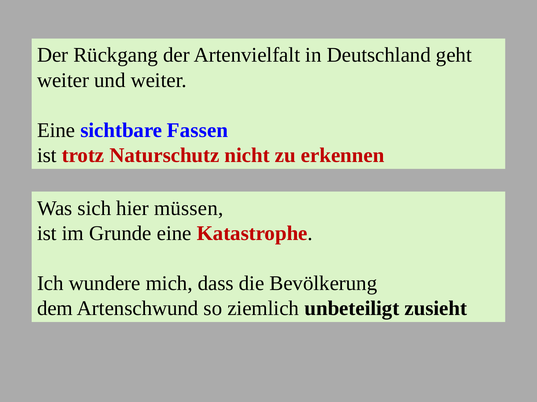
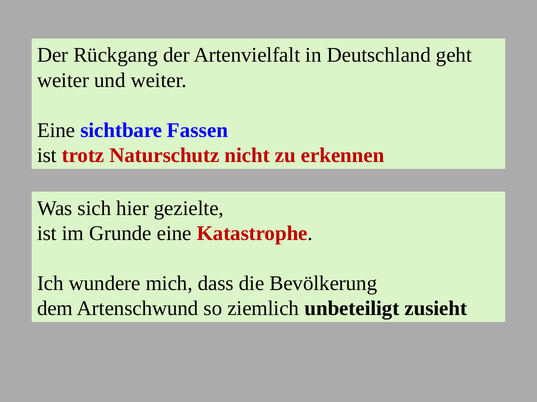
müssen: müssen -> gezielte
